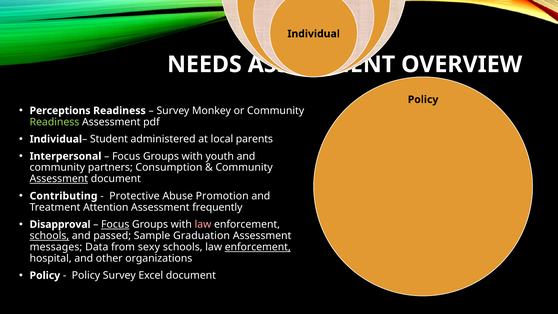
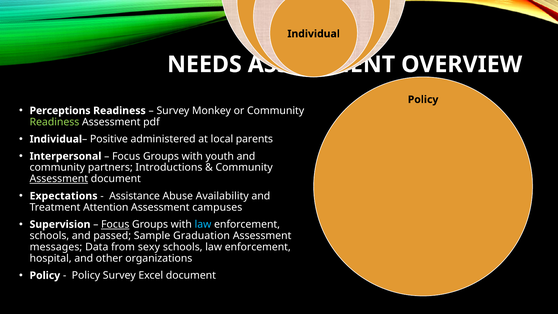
Student: Student -> Positive
Consumption: Consumption -> Introductions
Contributing: Contributing -> Expectations
Protective: Protective -> Assistance
Promotion: Promotion -> Availability
frequently: frequently -> campuses
Disapproval: Disapproval -> Supervision
law at (203, 224) colour: pink -> light blue
schools at (49, 236) underline: present -> none
enforcement at (258, 247) underline: present -> none
